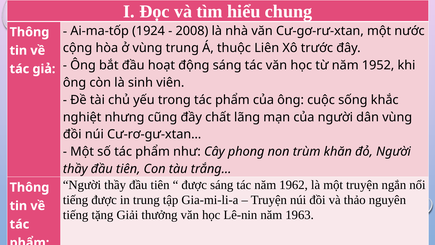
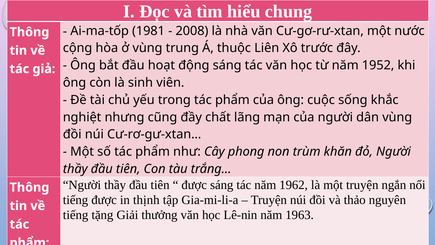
1924: 1924 -> 1981
in trung: trung -> thịnh
